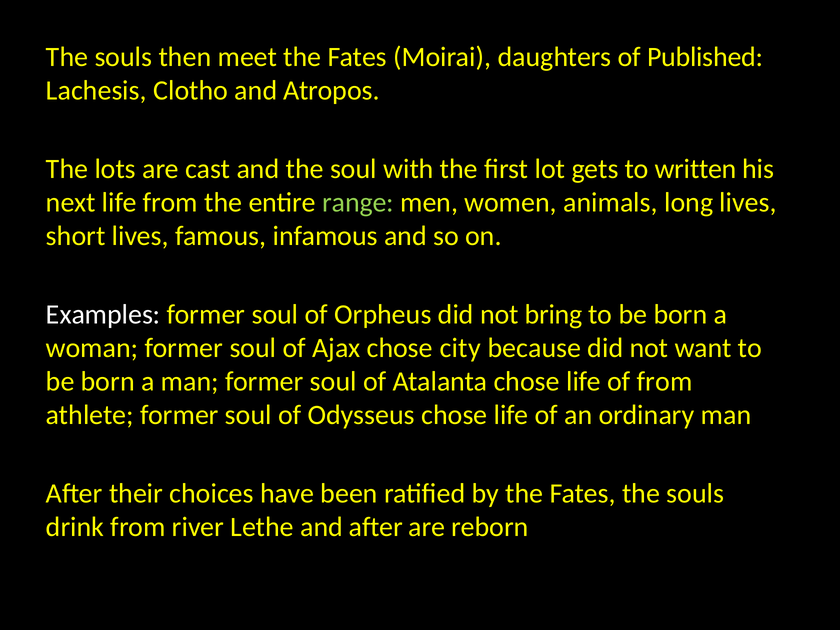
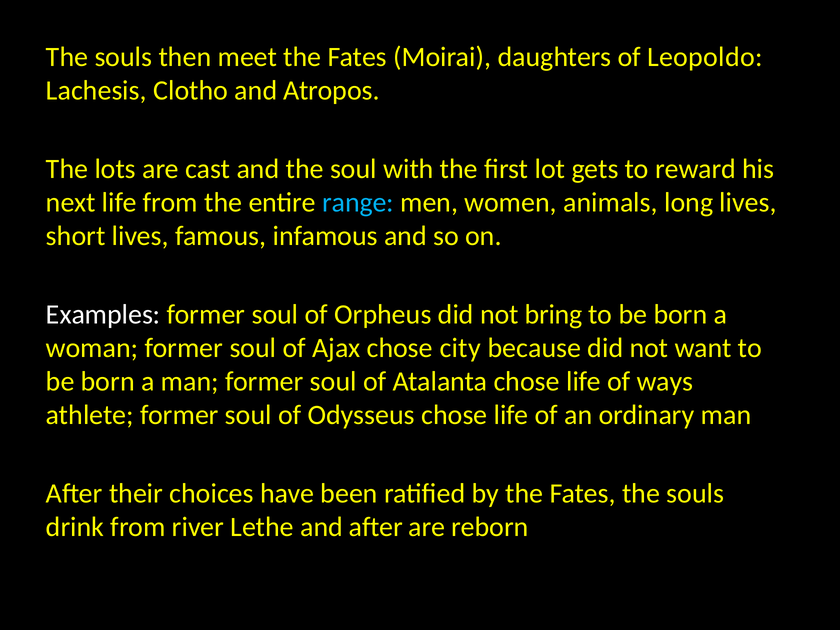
Published: Published -> Leopoldo
written: written -> reward
range colour: light green -> light blue
of from: from -> ways
